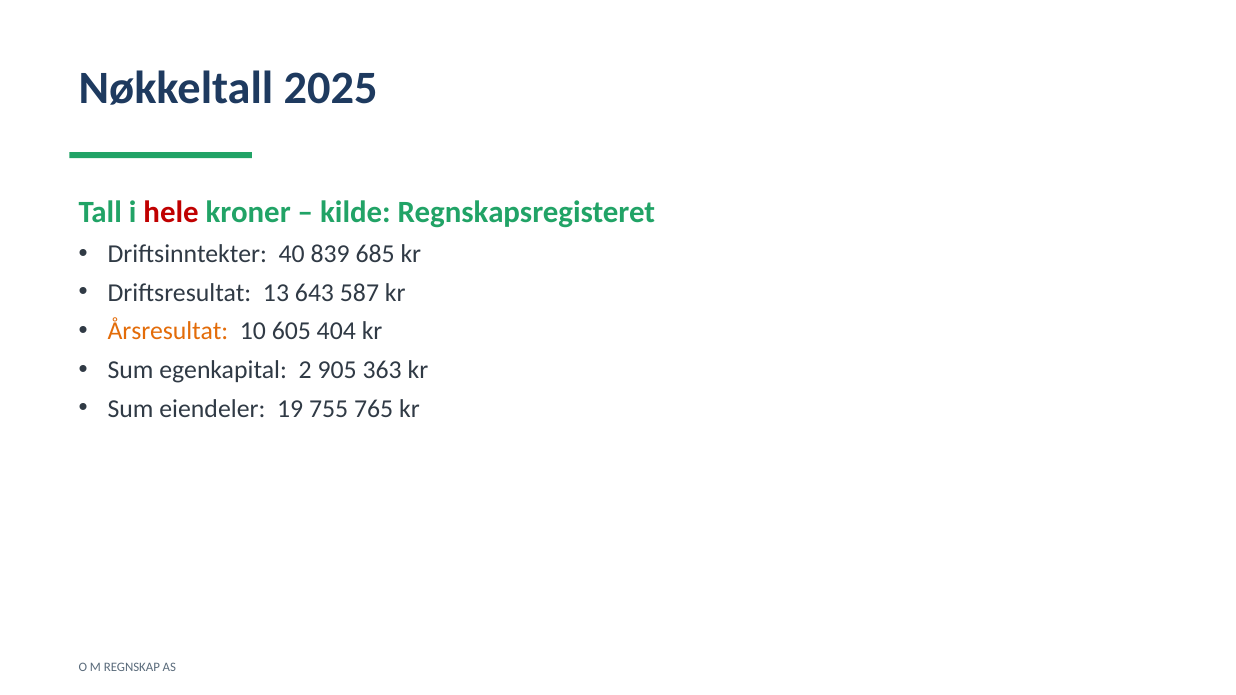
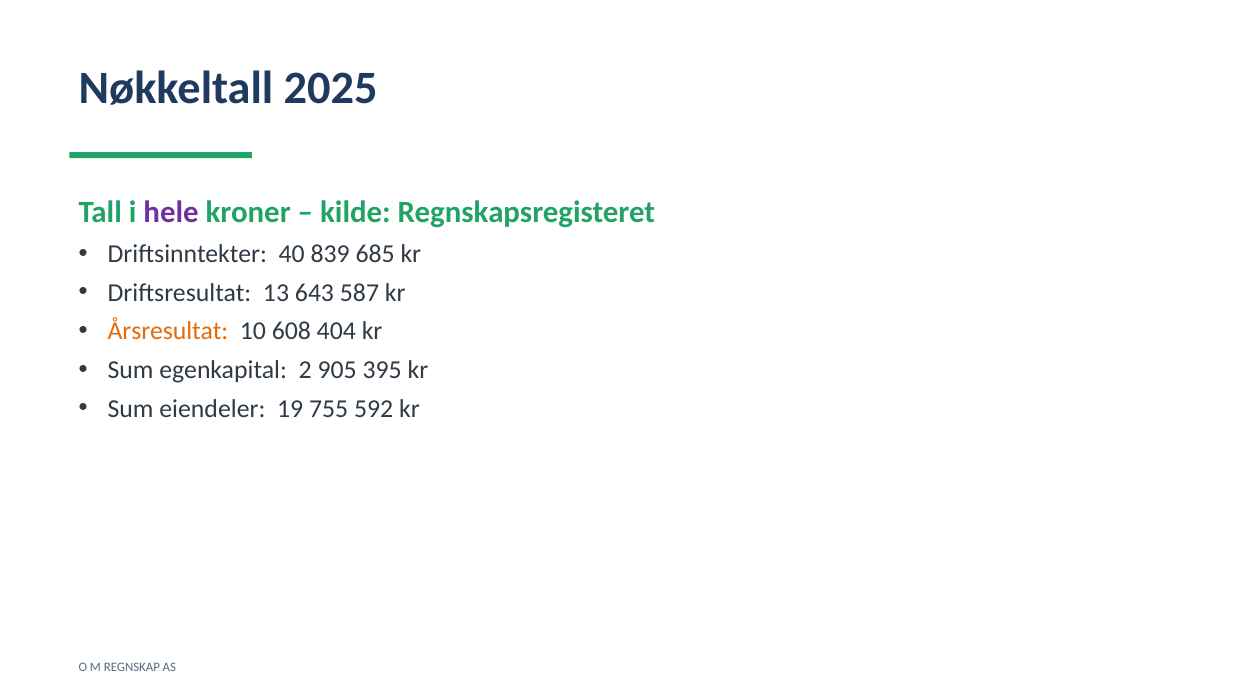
hele colour: red -> purple
605: 605 -> 608
363: 363 -> 395
765: 765 -> 592
